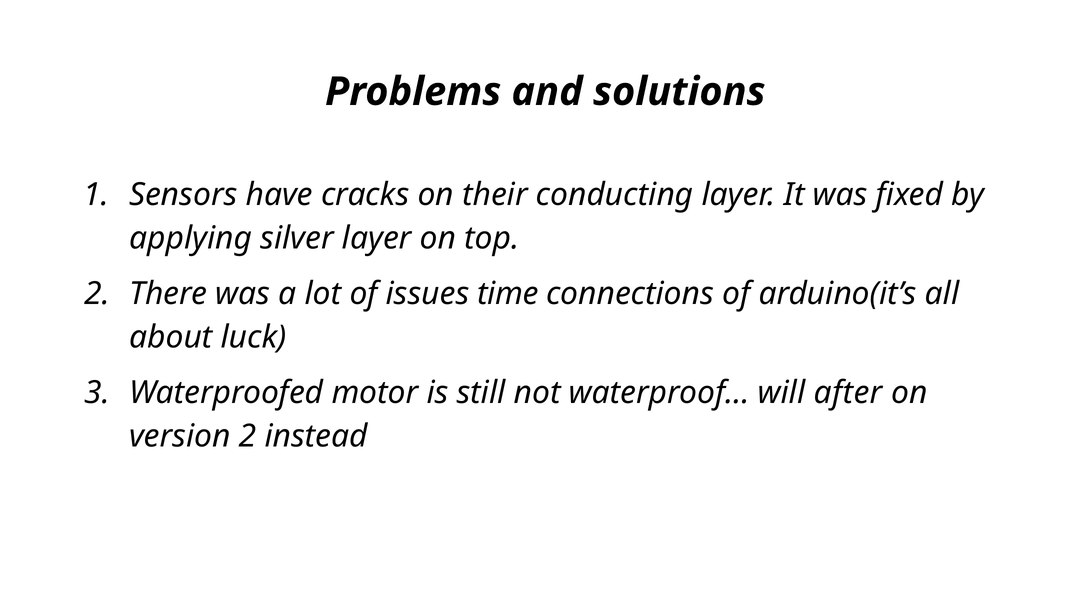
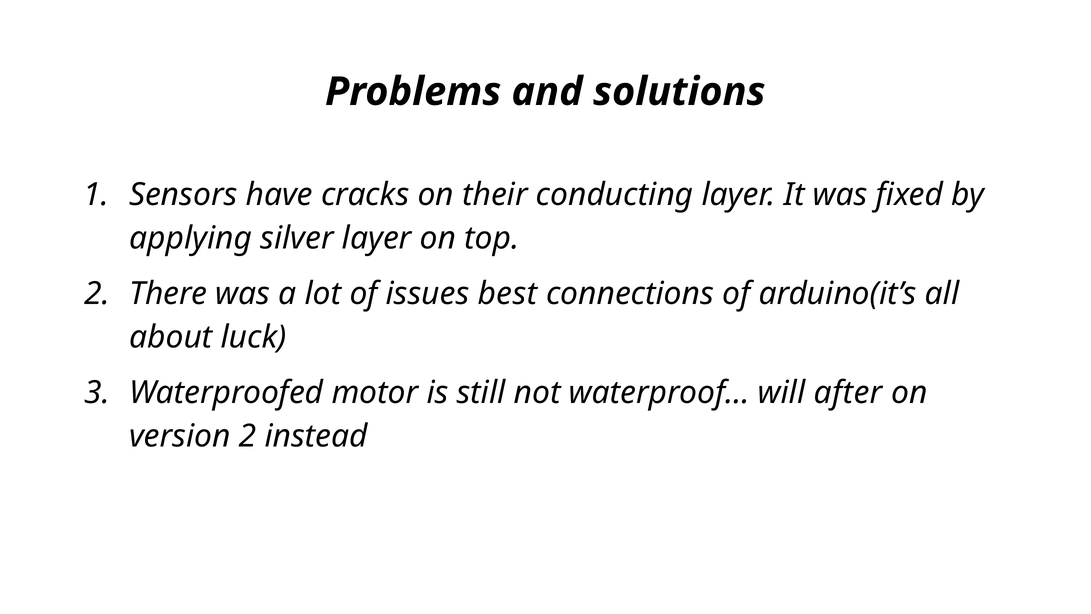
time: time -> best
